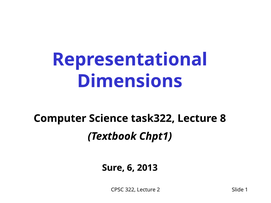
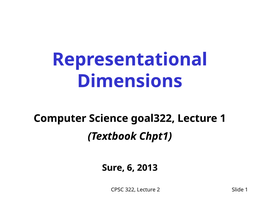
task322: task322 -> goal322
Lecture 8: 8 -> 1
